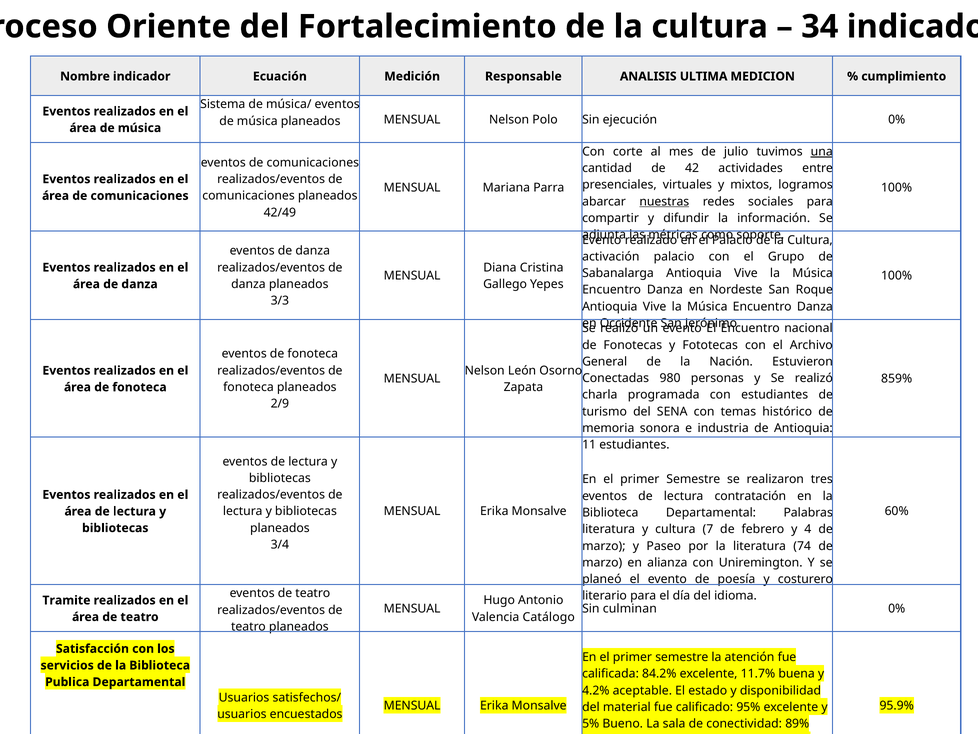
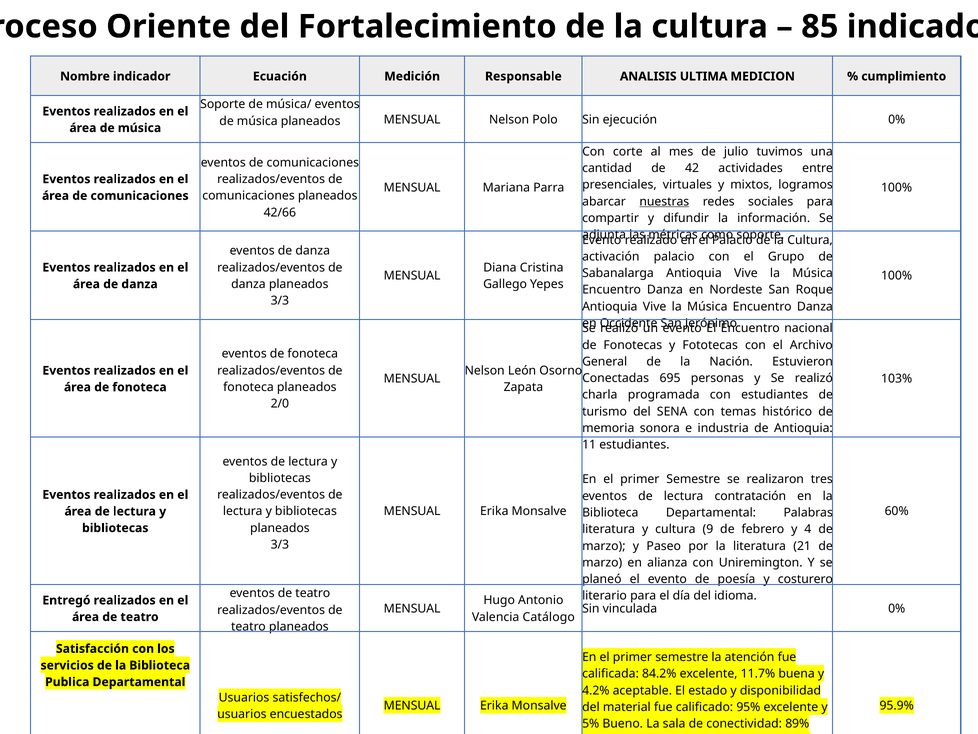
34: 34 -> 85
Sistema at (223, 104): Sistema -> Soporte
una underline: present -> none
42/49: 42/49 -> 42/66
980: 980 -> 695
859%: 859% -> 103%
2/9: 2/9 -> 2/0
7: 7 -> 9
3/4 at (280, 544): 3/4 -> 3/3
74: 74 -> 21
Tramite: Tramite -> Entregó
culminan: culminan -> vinculada
